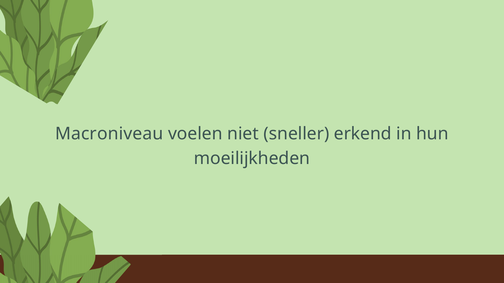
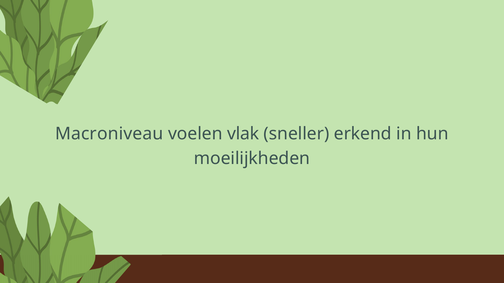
niet: niet -> vlak
